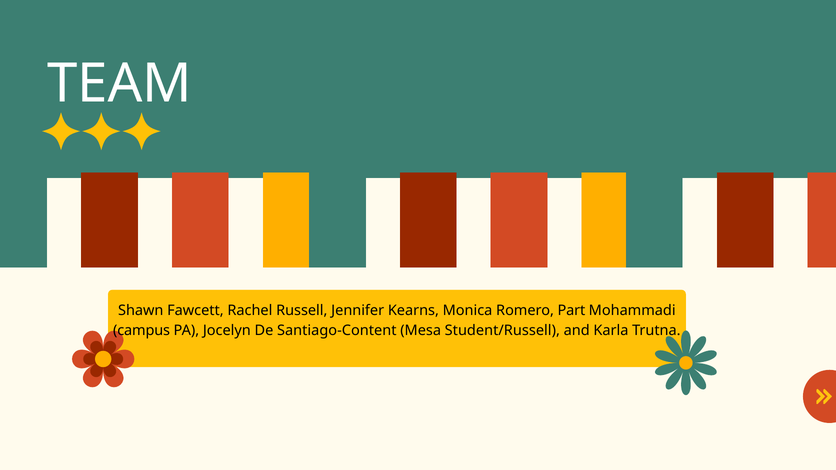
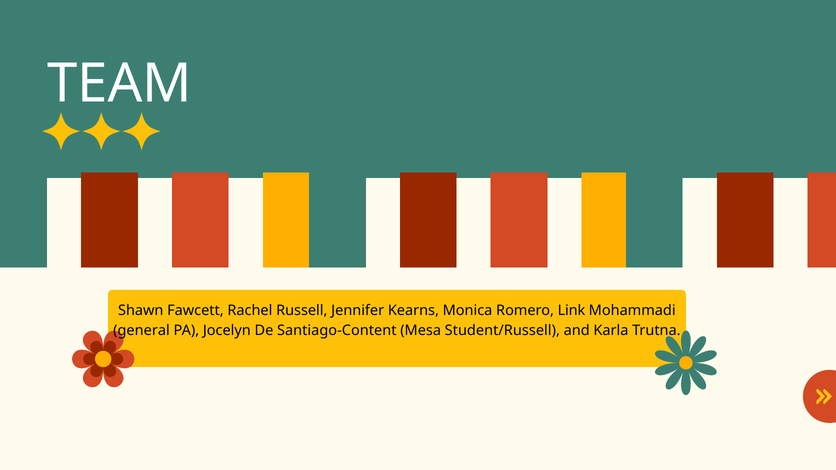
Part: Part -> Link
campus: campus -> general
